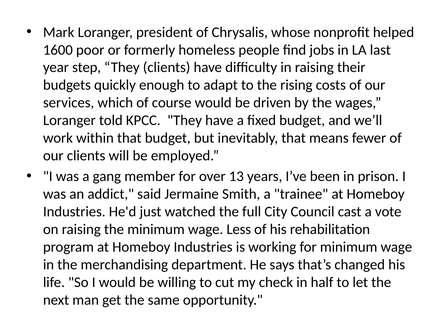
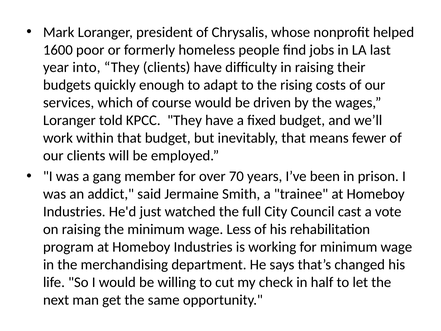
step: step -> into
13: 13 -> 70
